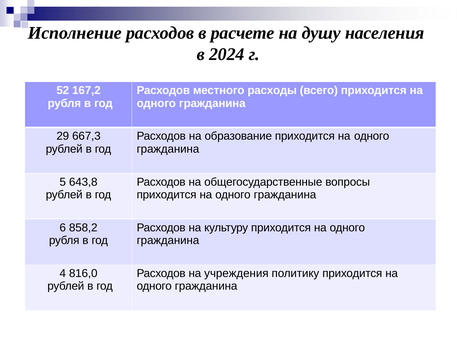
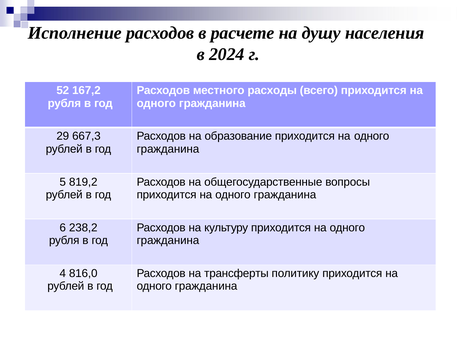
643,8: 643,8 -> 819,2
858,2: 858,2 -> 238,2
учреждения: учреждения -> трансферты
